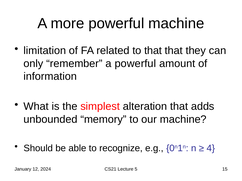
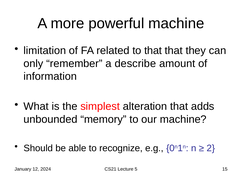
a powerful: powerful -> describe
4: 4 -> 2
